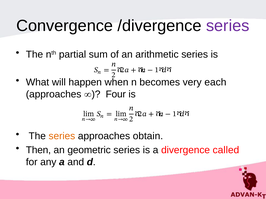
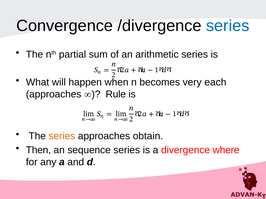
series at (228, 26) colour: purple -> blue
Four: Four -> Rule
geometric: geometric -> sequence
called: called -> where
